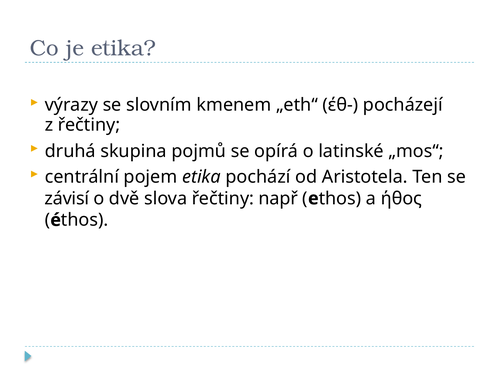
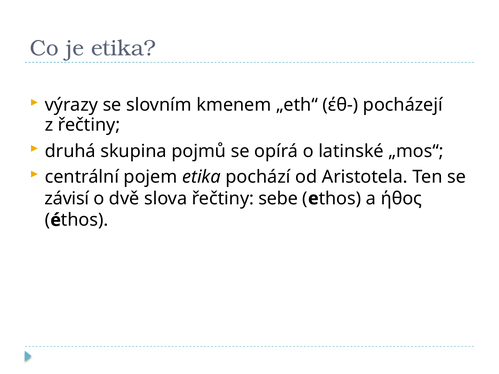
např: např -> sebe
